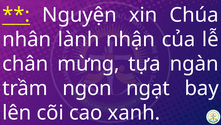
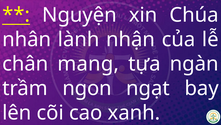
mừng: mừng -> mang
